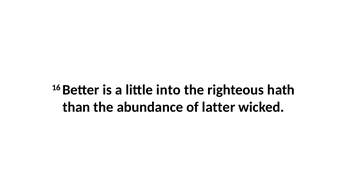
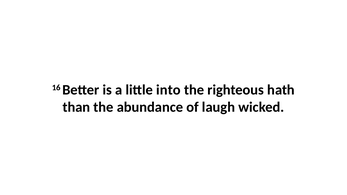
latter: latter -> laugh
